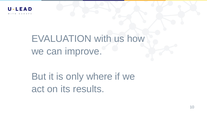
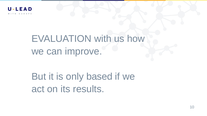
where: where -> based
